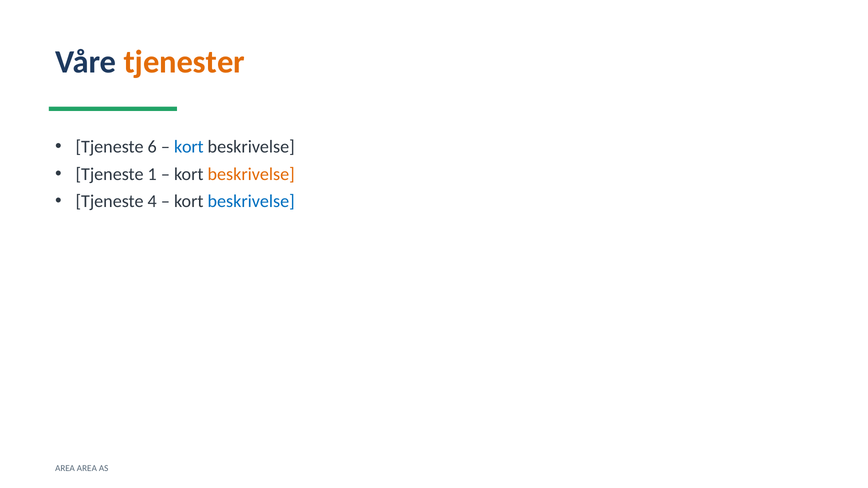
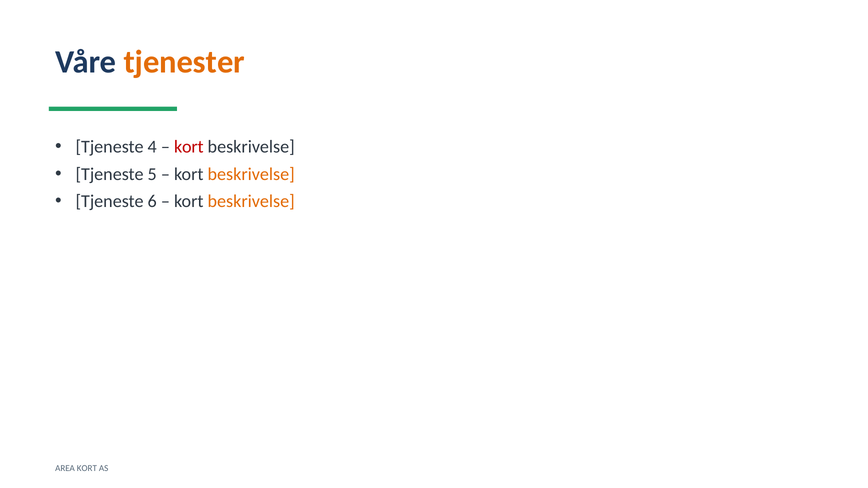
6: 6 -> 4
kort at (189, 147) colour: blue -> red
1: 1 -> 5
4: 4 -> 6
beskrivelse at (251, 201) colour: blue -> orange
AREA AREA: AREA -> KORT
